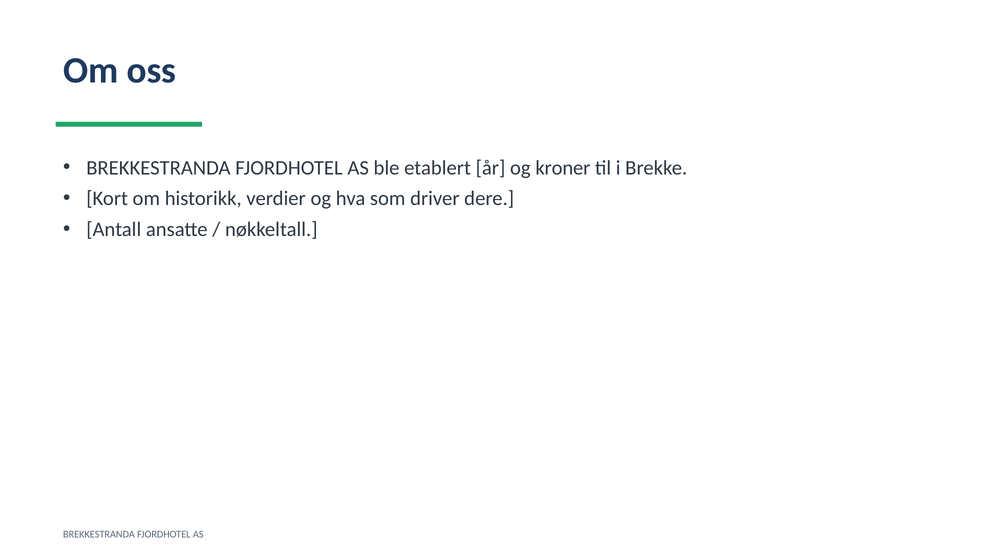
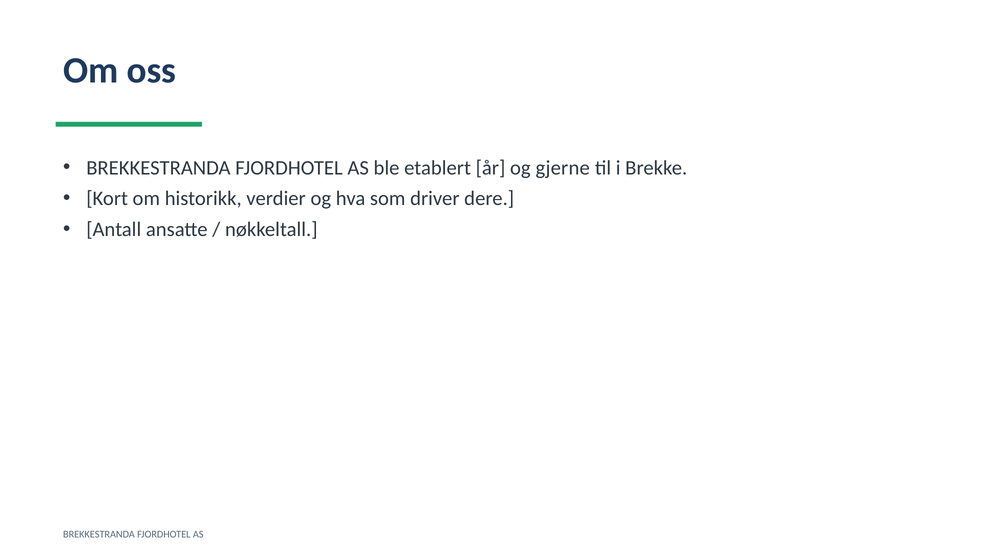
kroner: kroner -> gjerne
